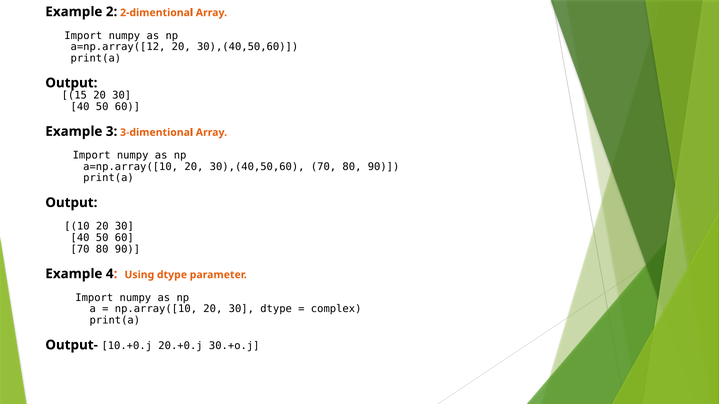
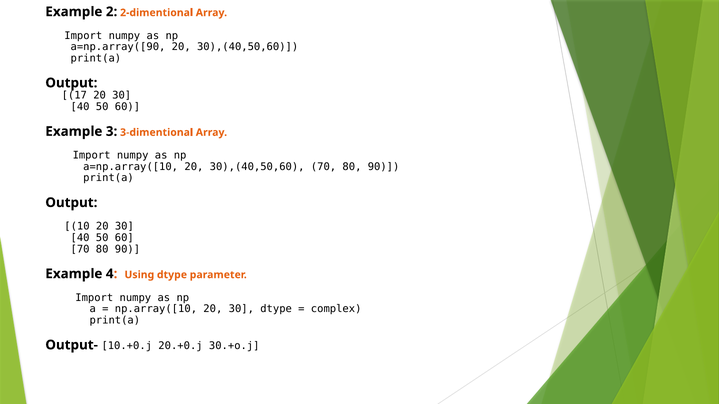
a=np.array([12: a=np.array([12 -> a=np.array([90
15: 15 -> 17
